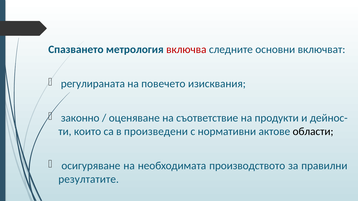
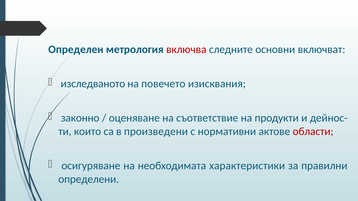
Спазването: Спазването -> Определен
регулираната: регулираната -> изследваното
области colour: black -> red
производството: производството -> характеристики
резултатите: резултатите -> определени
